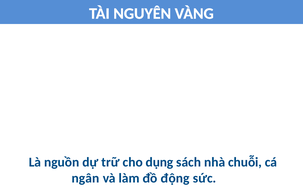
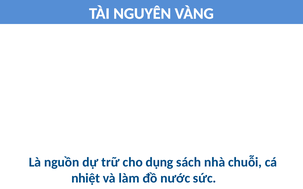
ngân: ngân -> nhiệt
động: động -> nước
